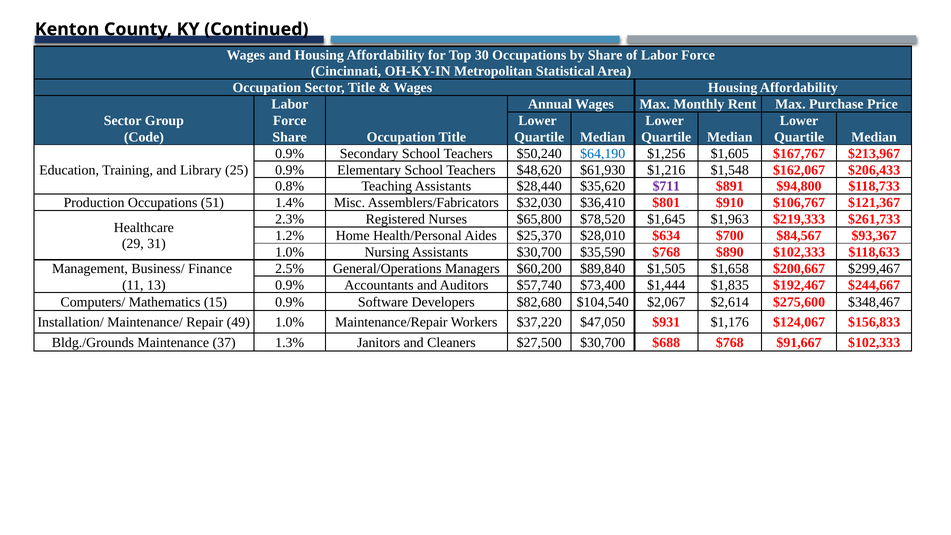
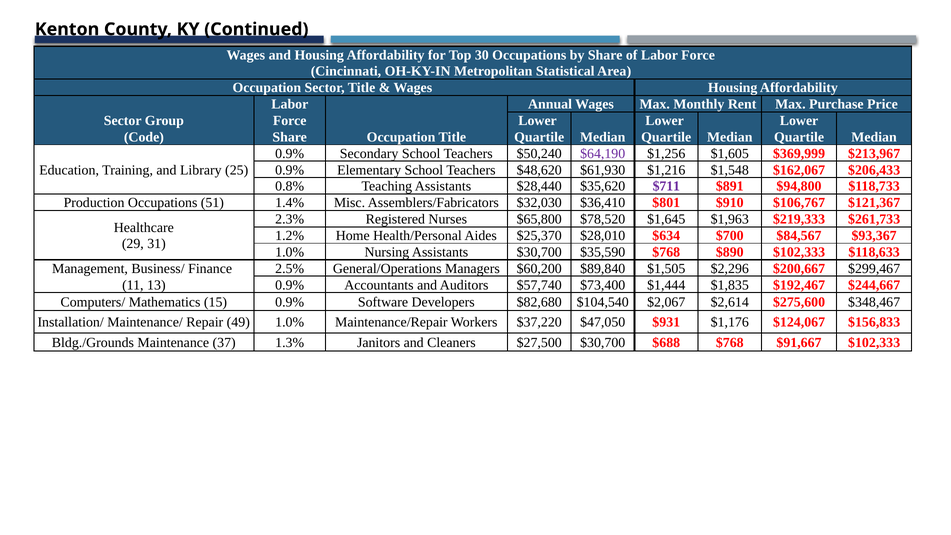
$64,190 colour: blue -> purple
$167,767: $167,767 -> $369,999
$1,658: $1,658 -> $2,296
